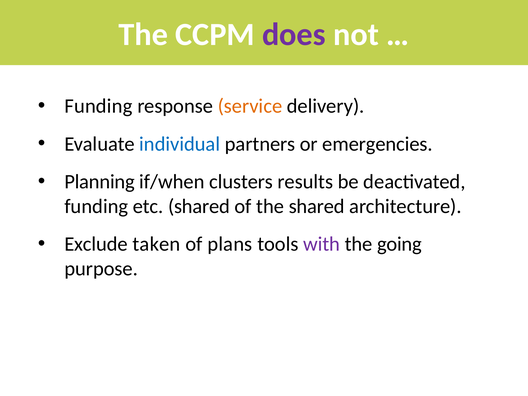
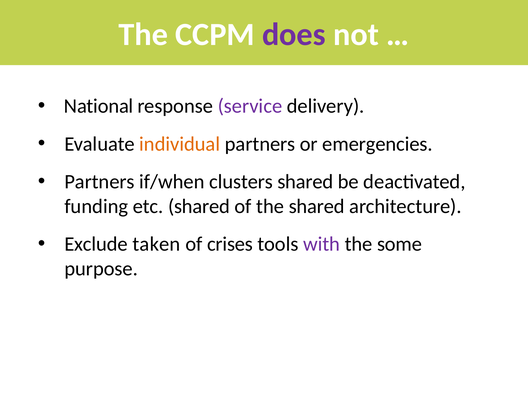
Funding at (98, 106): Funding -> National
service colour: orange -> purple
individual colour: blue -> orange
Planning at (100, 182): Planning -> Partners
clusters results: results -> shared
plans: plans -> crises
going: going -> some
